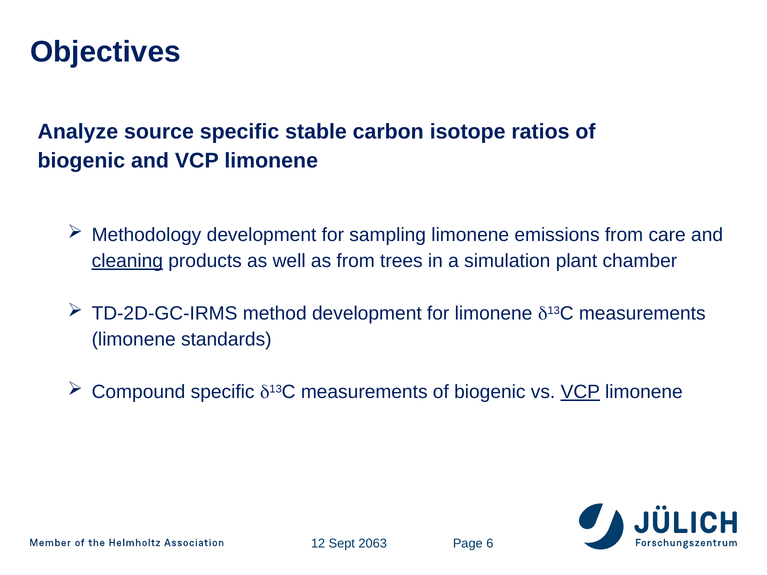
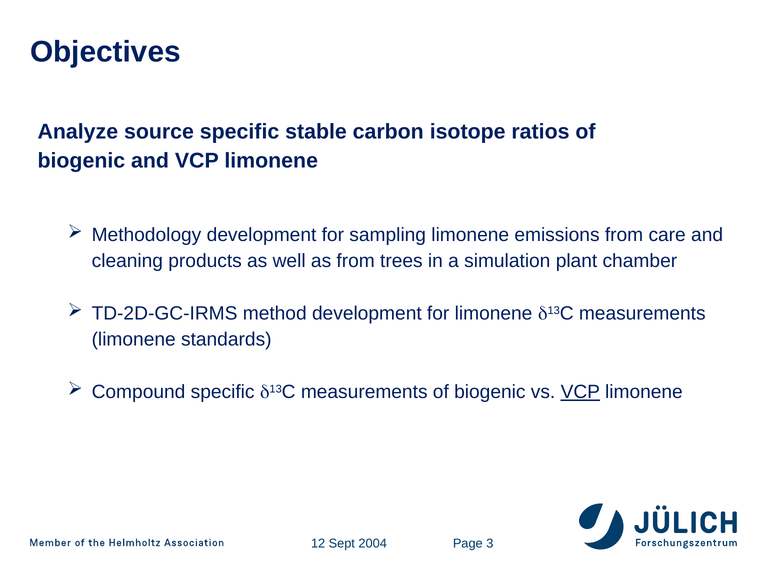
cleaning underline: present -> none
2063: 2063 -> 2004
6: 6 -> 3
